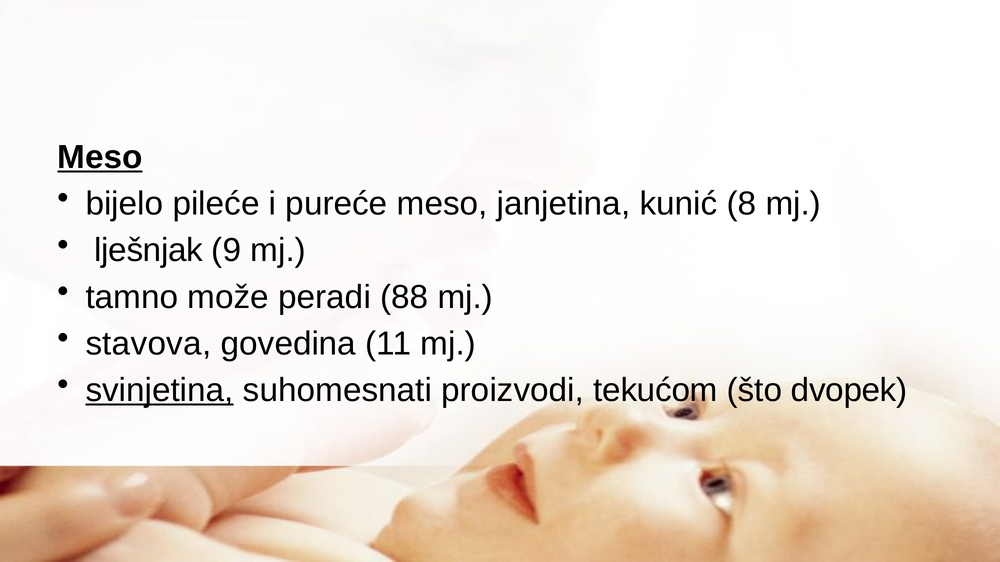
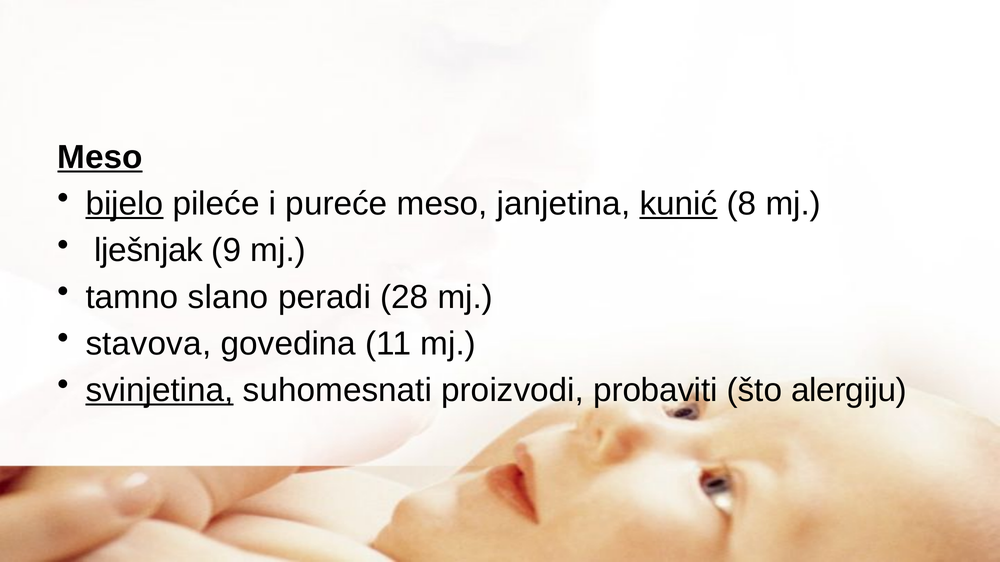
bijelo underline: none -> present
kunić underline: none -> present
može: može -> slano
88: 88 -> 28
tekućom: tekućom -> probaviti
dvopek: dvopek -> alergiju
